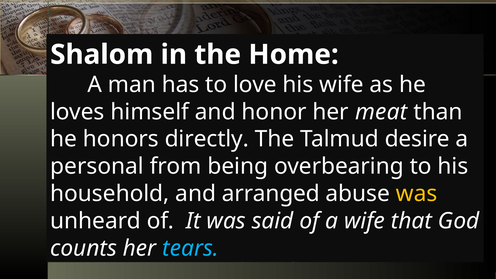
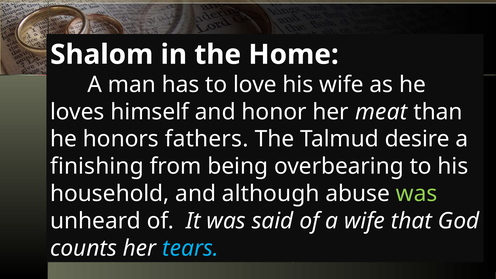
directly: directly -> fathers
personal: personal -> finishing
arranged: arranged -> although
was at (417, 194) colour: yellow -> light green
